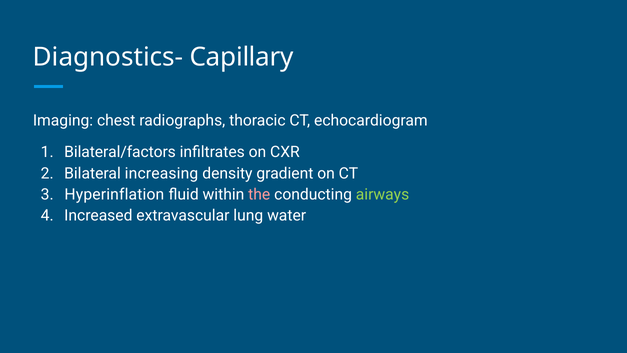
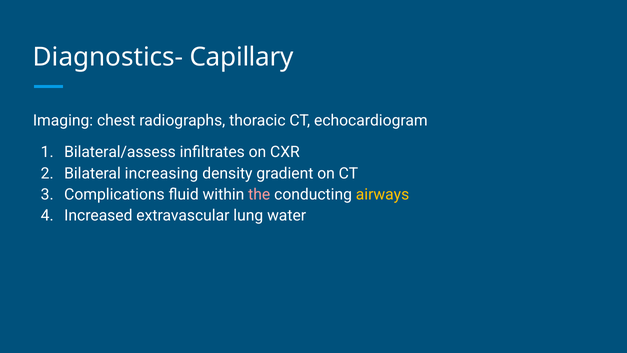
Bilateral/factors: Bilateral/factors -> Bilateral/assess
Hyperinflation: Hyperinflation -> Complications
airways colour: light green -> yellow
